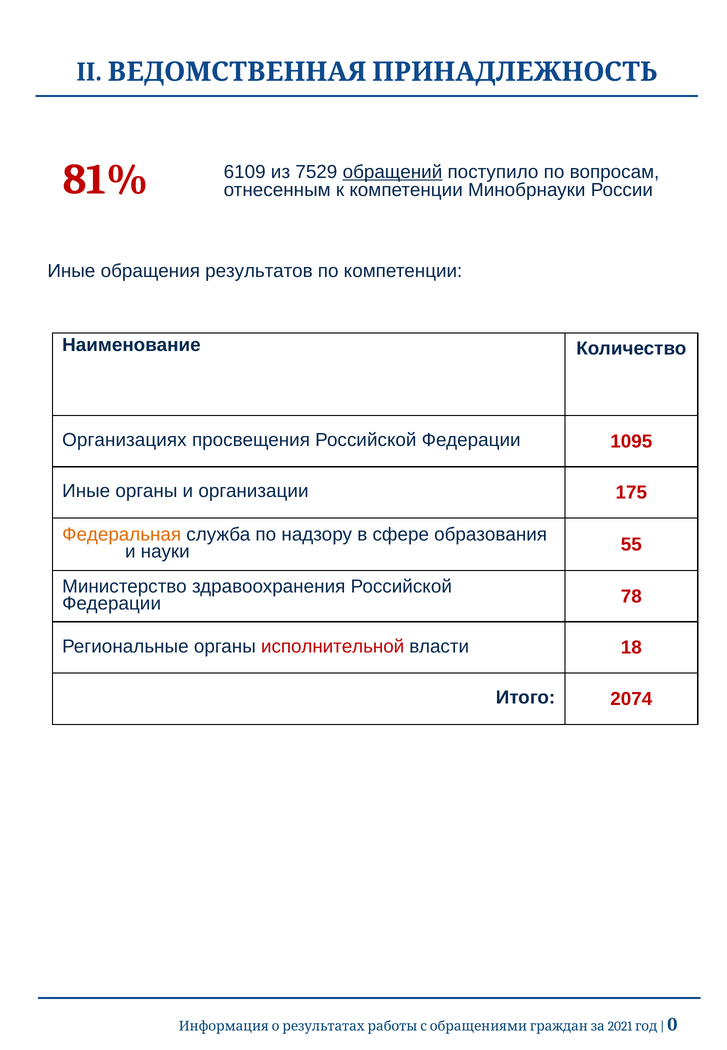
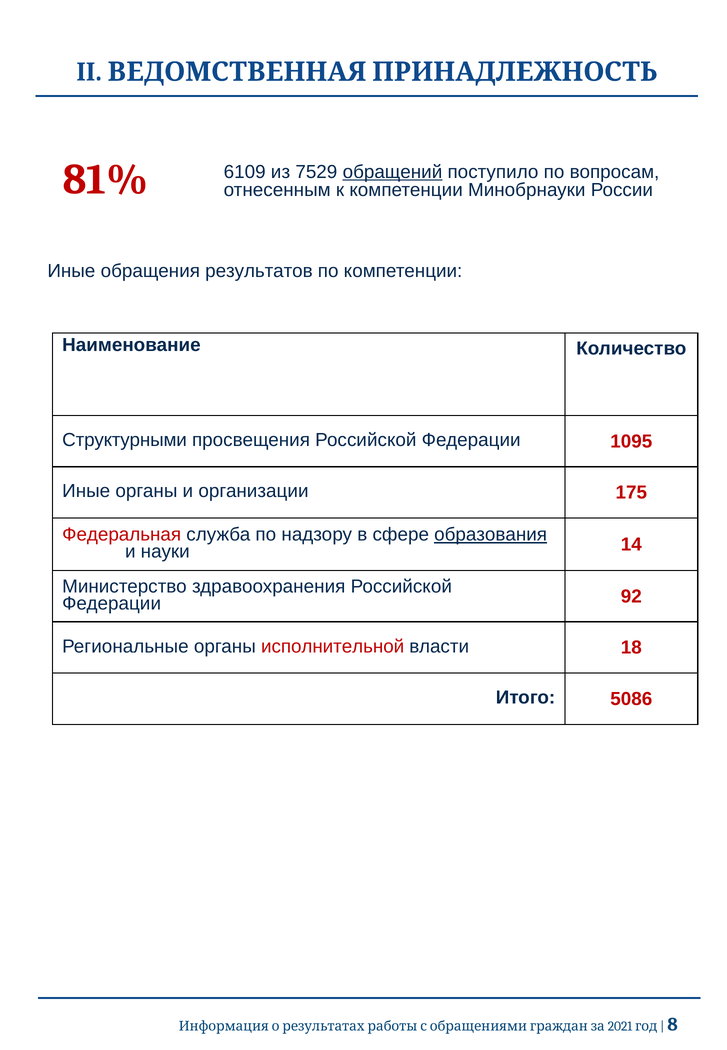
Организациях: Организациях -> Структурными
Федеральная colour: orange -> red
образования underline: none -> present
55: 55 -> 14
78: 78 -> 92
2074: 2074 -> 5086
0: 0 -> 8
